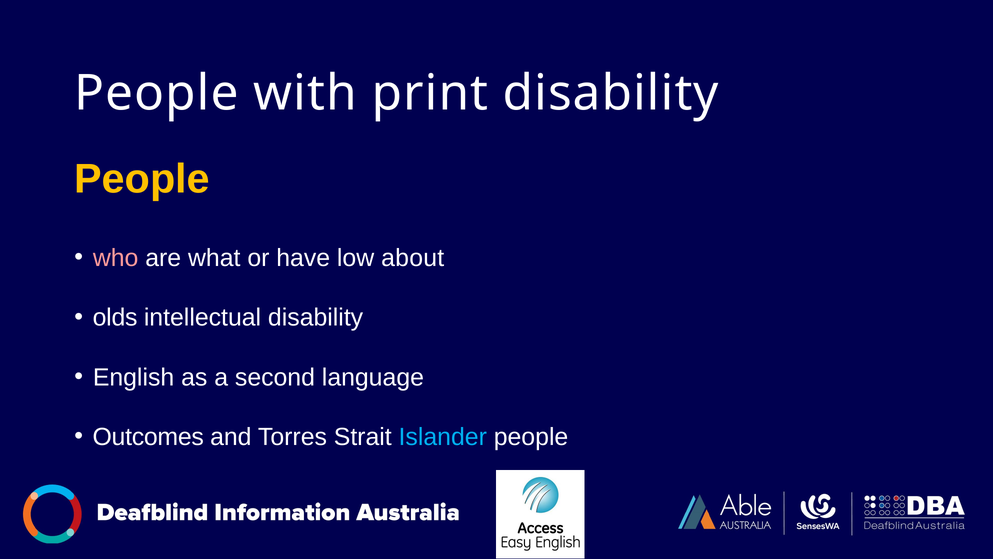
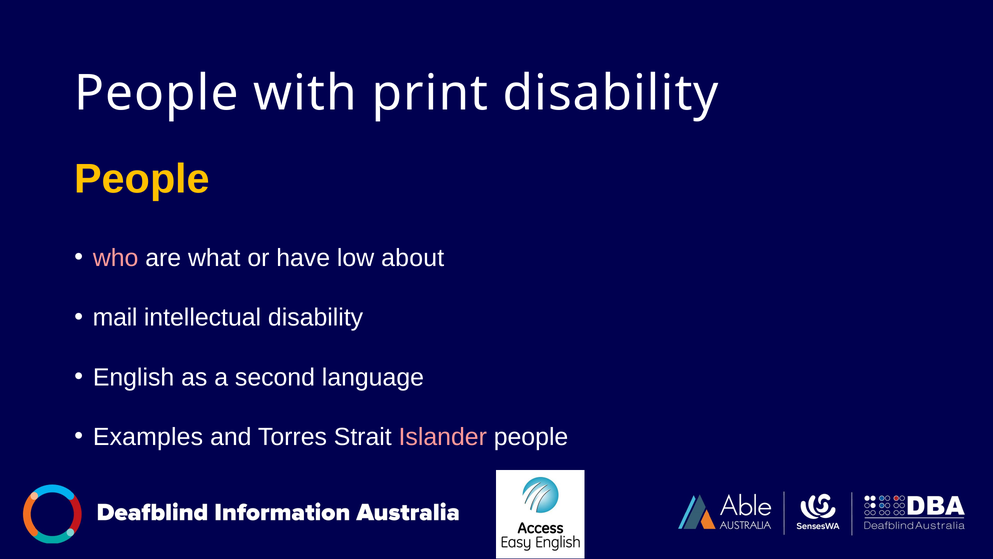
olds: olds -> mail
Outcomes: Outcomes -> Examples
Islander colour: light blue -> pink
